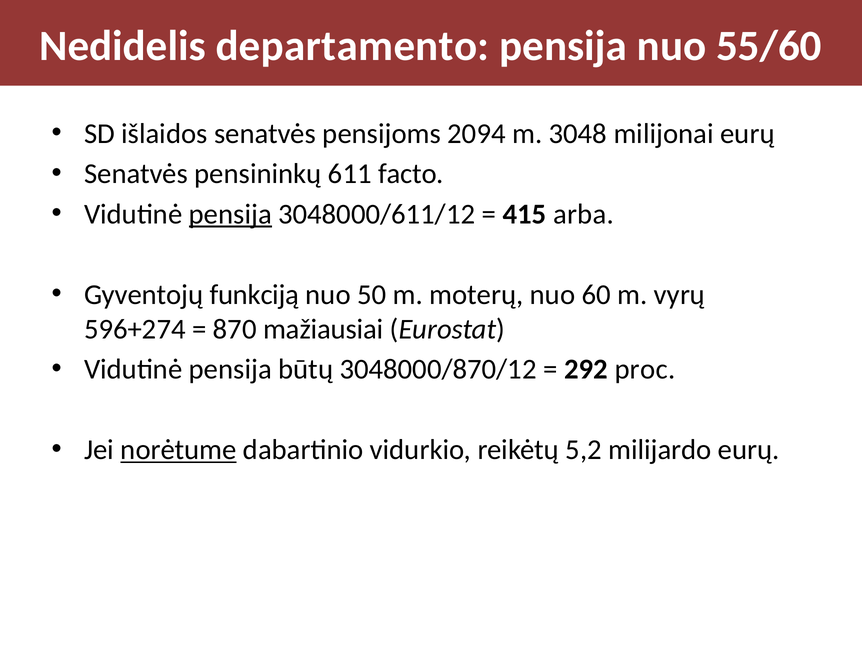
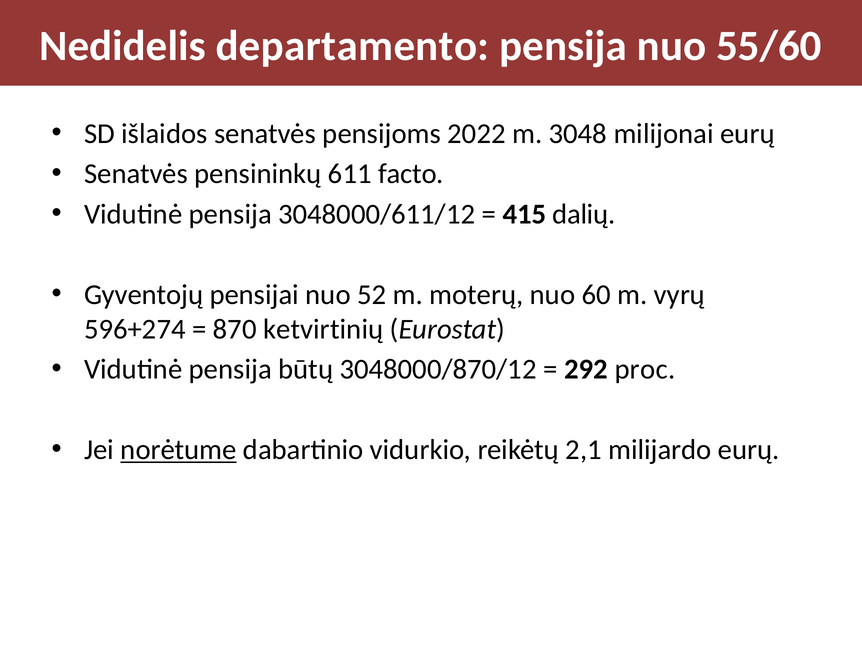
2094: 2094 -> 2022
pensija at (230, 214) underline: present -> none
arba: arba -> dalių
funkciją: funkciją -> pensijai
50: 50 -> 52
mažiausiai: mažiausiai -> ketvirtinių
5,2: 5,2 -> 2,1
